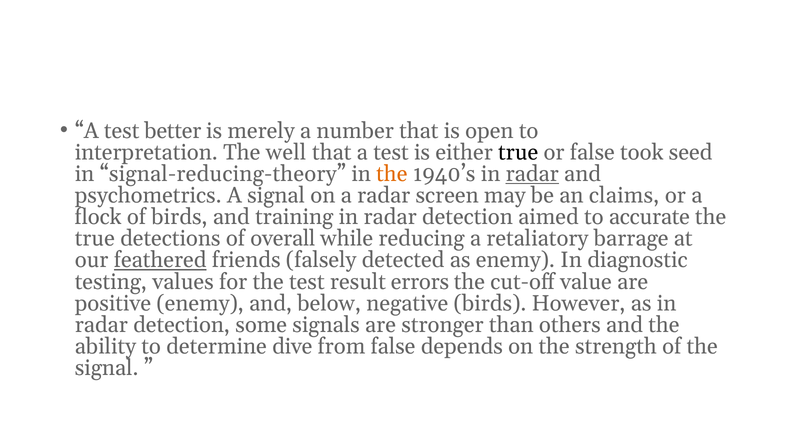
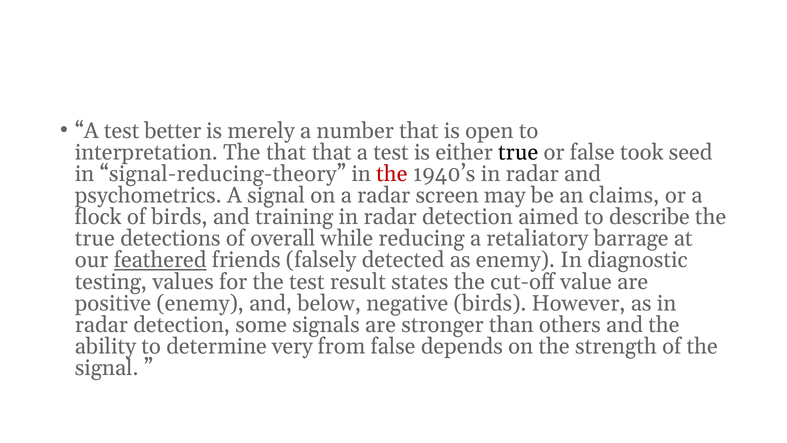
The well: well -> that
the at (392, 174) colour: orange -> red
radar at (532, 174) underline: present -> none
accurate: accurate -> describe
errors: errors -> states
dive: dive -> very
